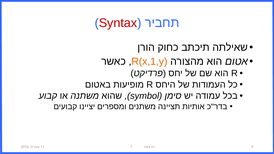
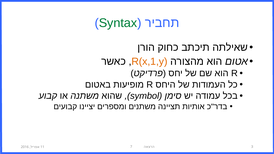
Syntax colour: red -> green
